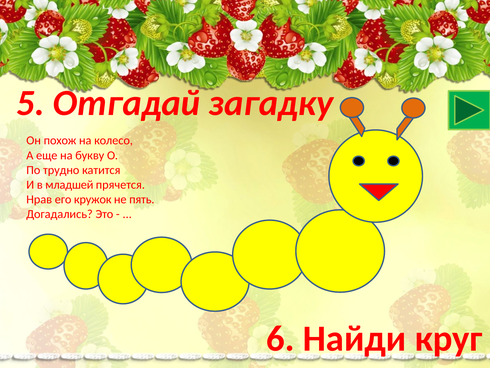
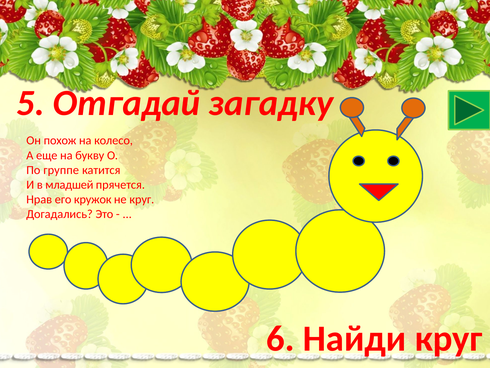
трудно: трудно -> группе
не пять: пять -> круг
